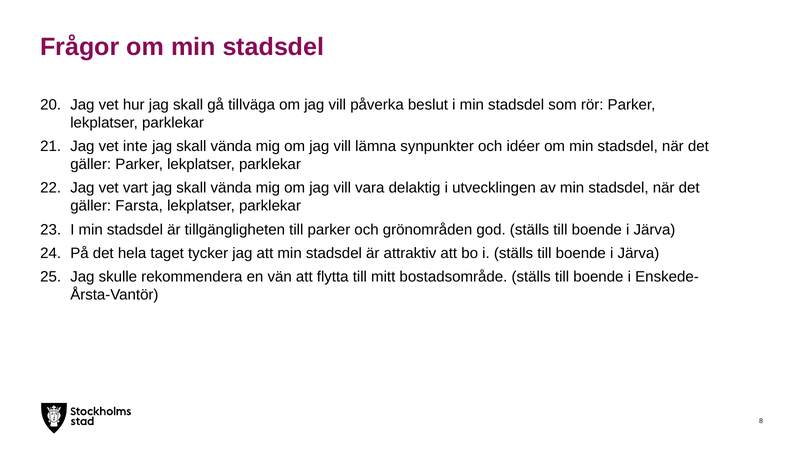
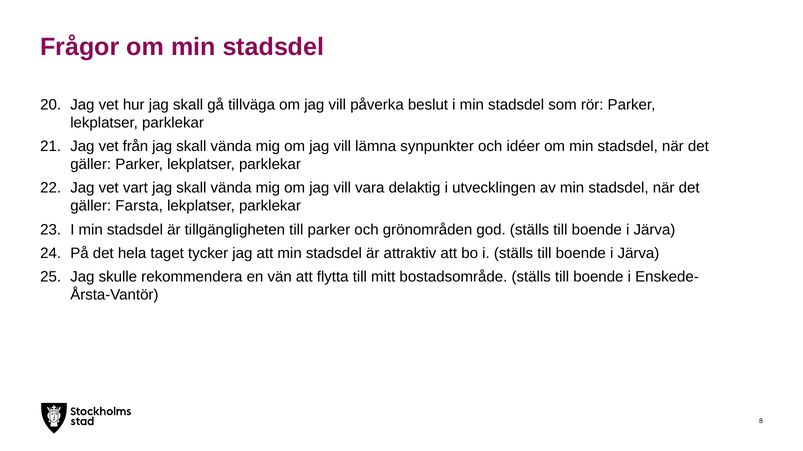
inte: inte -> från
